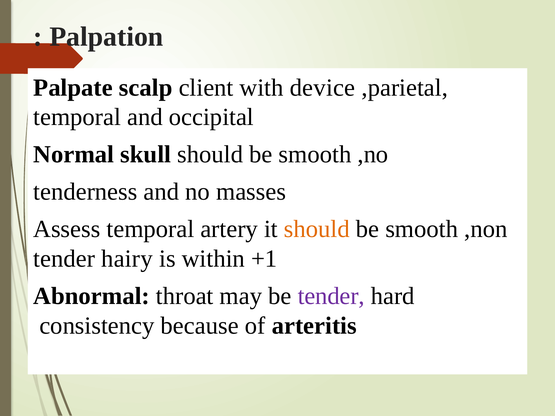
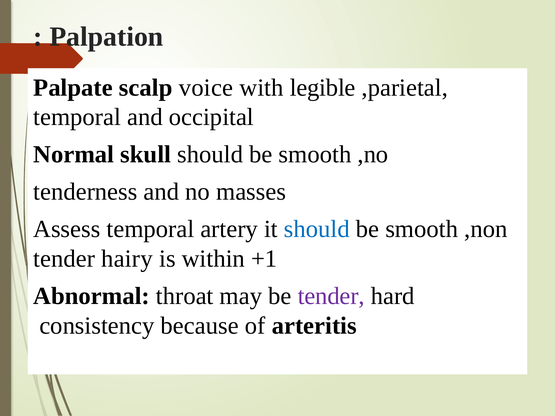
client: client -> voice
device: device -> legible
should at (317, 229) colour: orange -> blue
